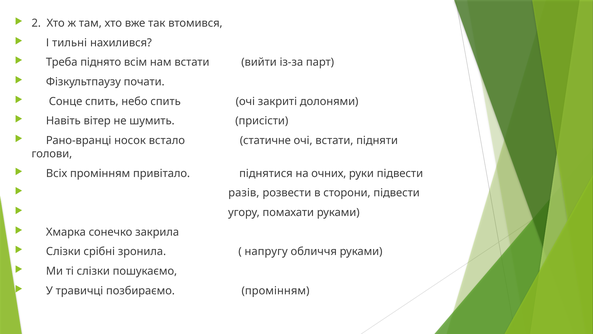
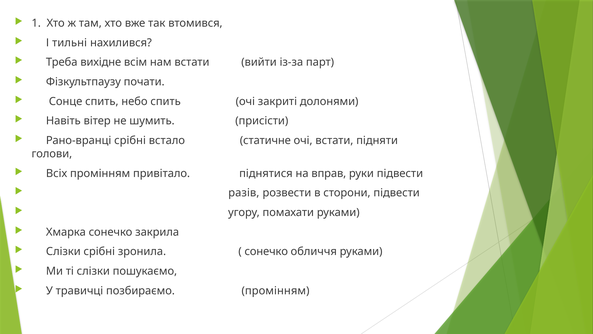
2: 2 -> 1
піднято: піднято -> вихідне
Рано-вранці носок: носок -> срібні
очних: очних -> вправ
напругу at (266, 251): напругу -> сонечко
